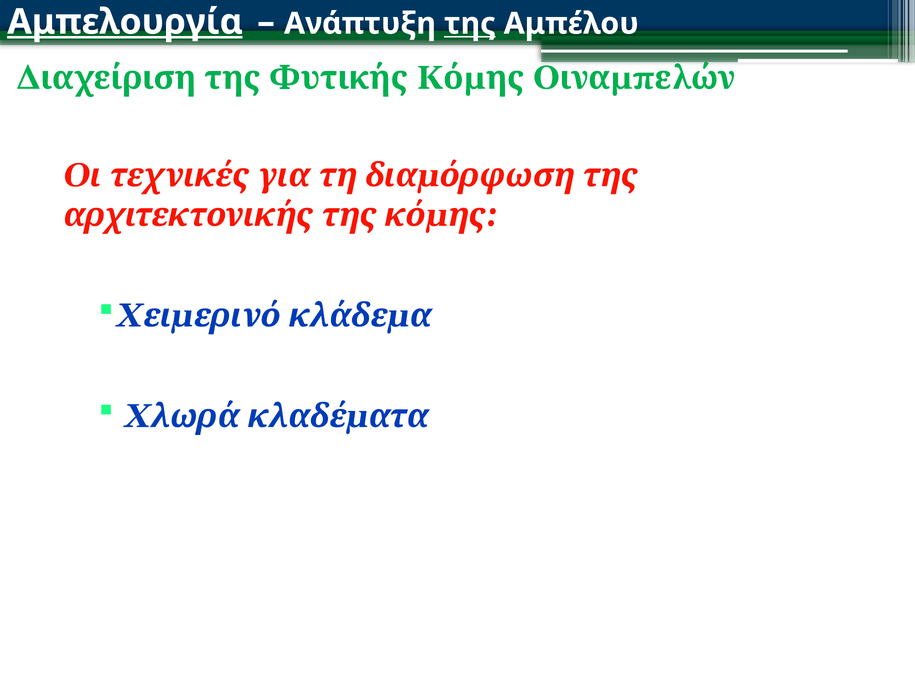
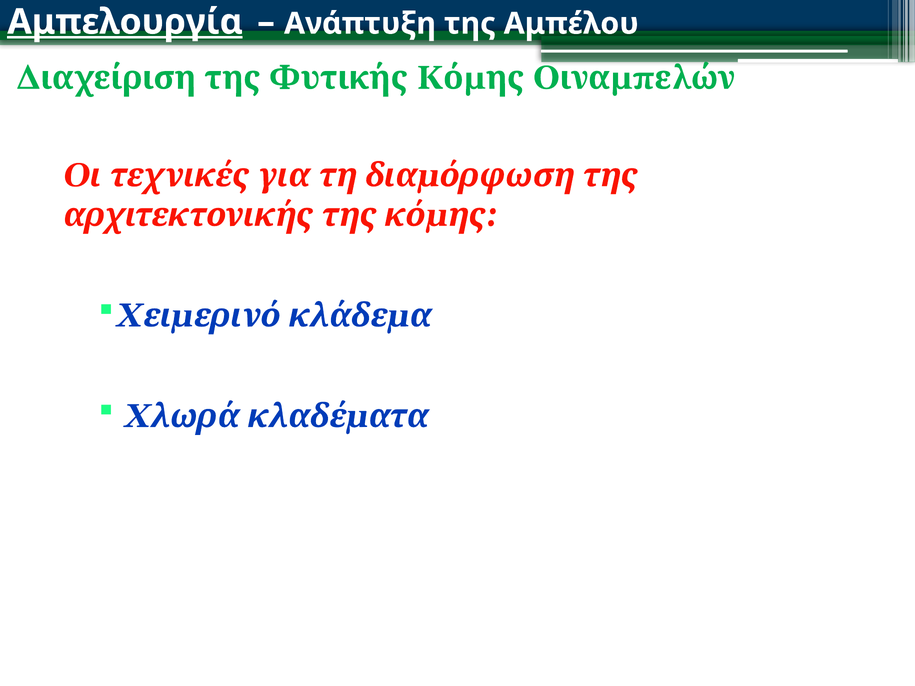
της at (470, 24) underline: present -> none
